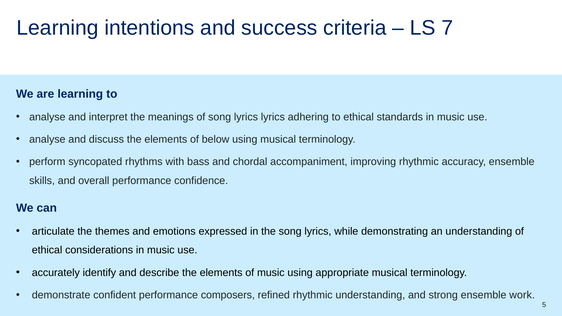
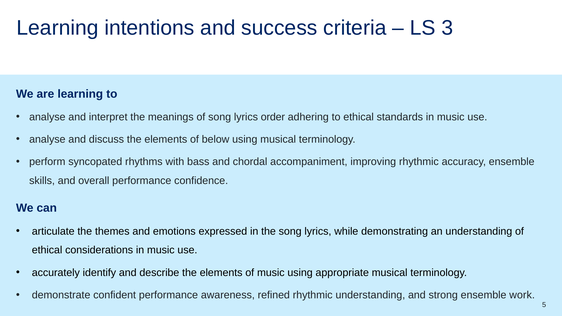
7: 7 -> 3
lyrics lyrics: lyrics -> order
composers: composers -> awareness
